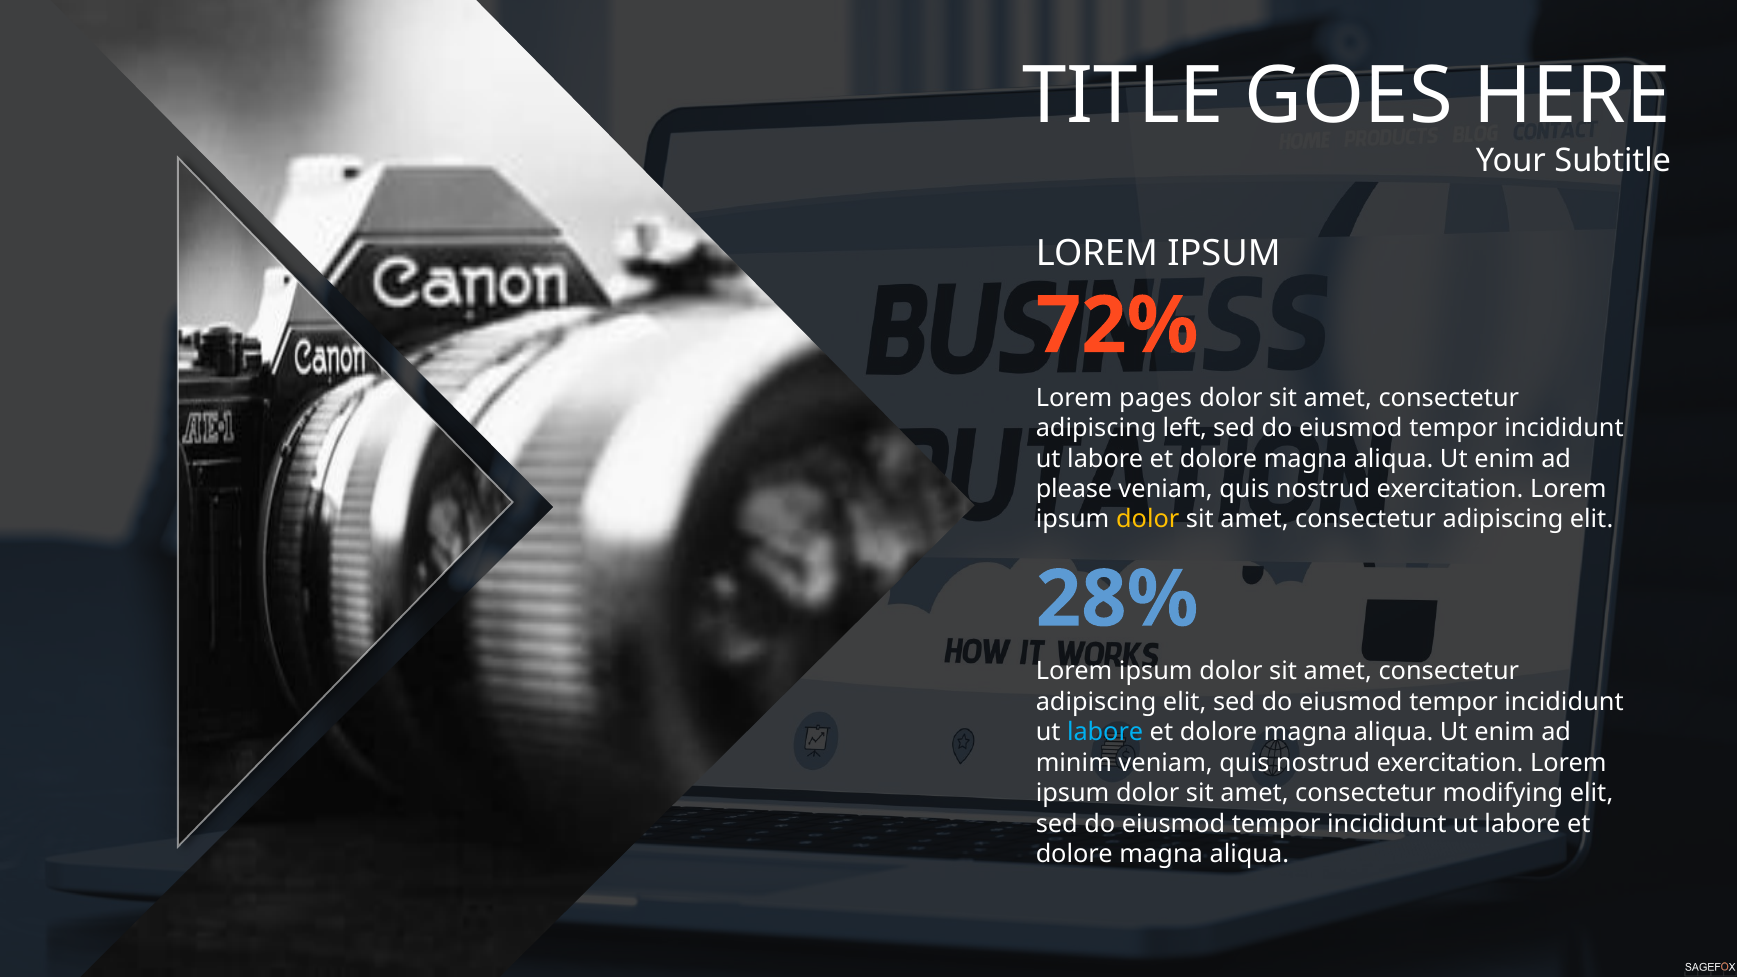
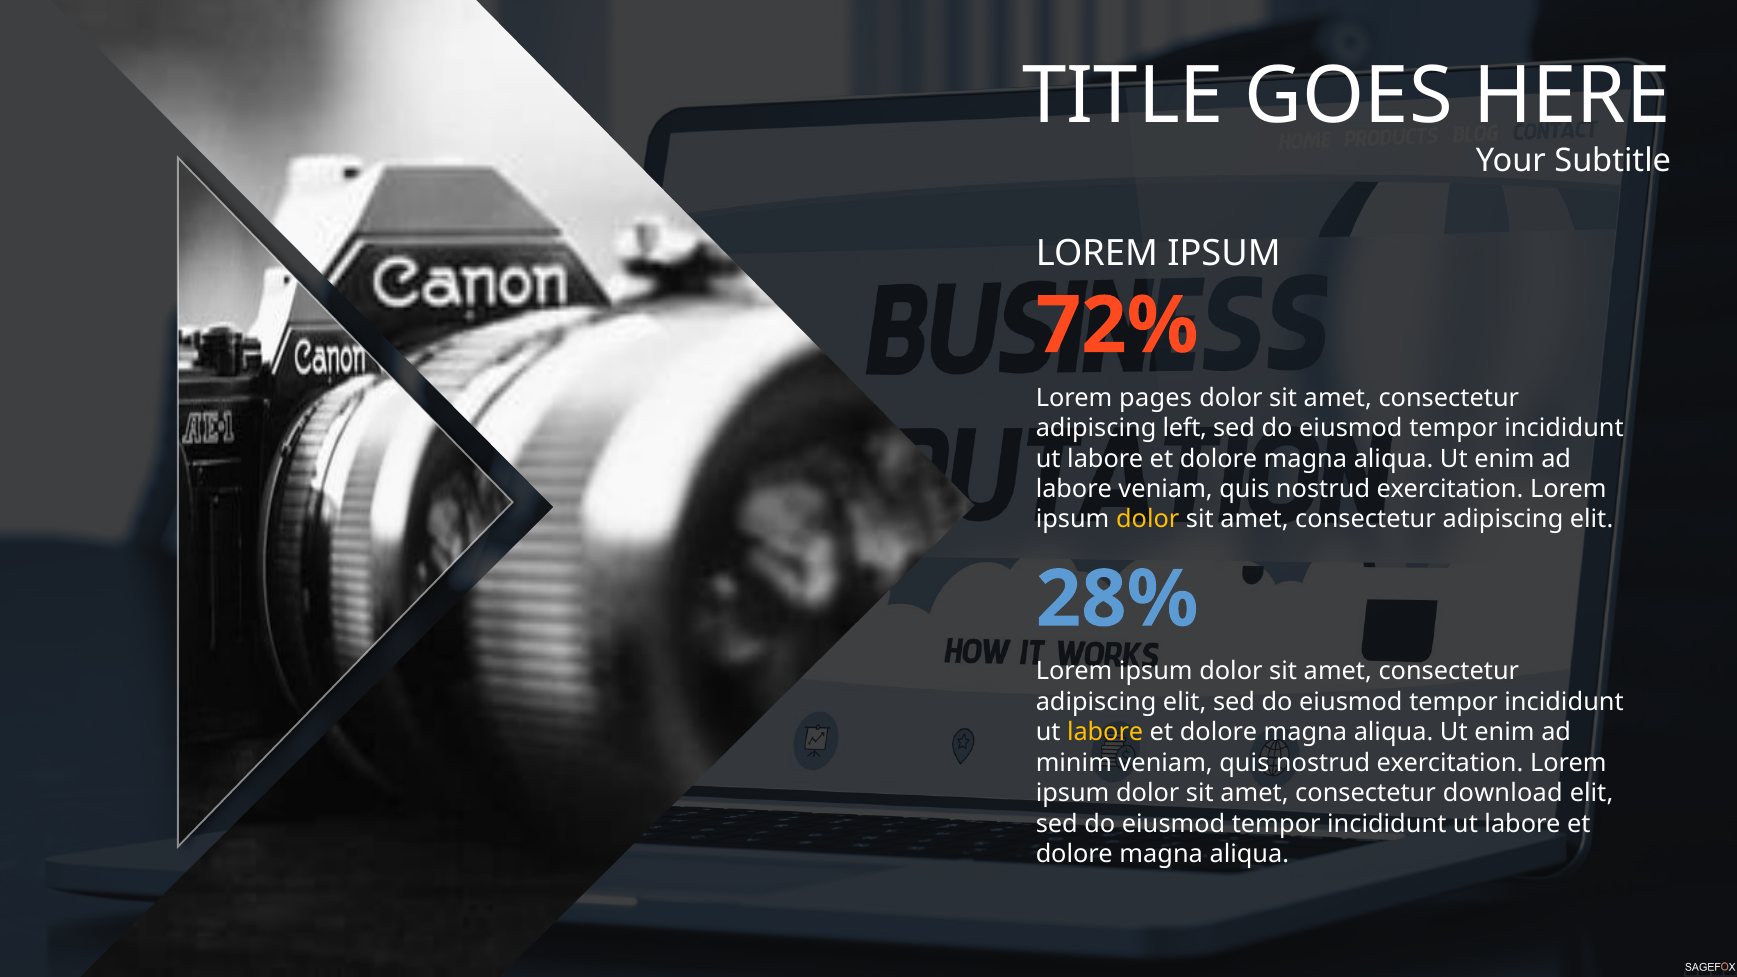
please at (1074, 489): please -> labore
labore at (1105, 732) colour: light blue -> yellow
modifying: modifying -> download
